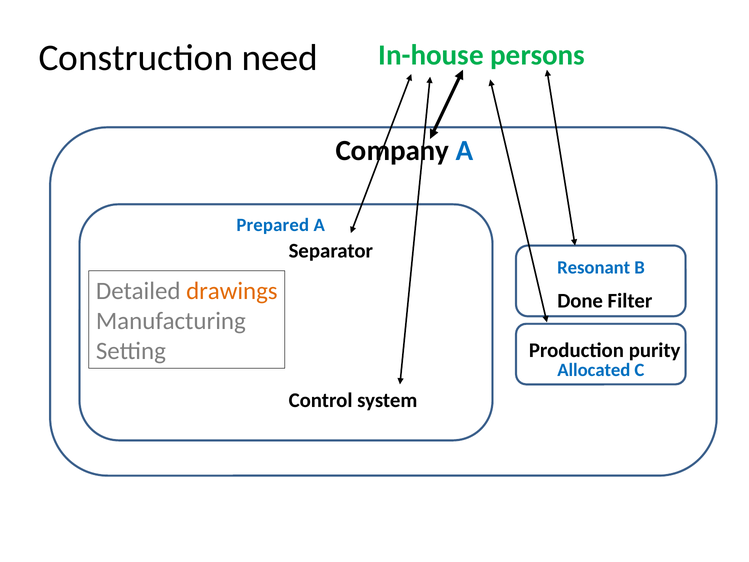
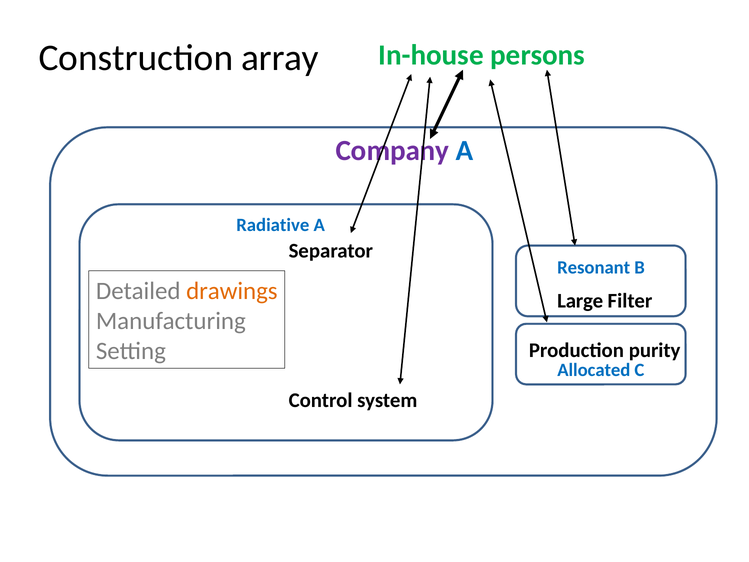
need: need -> array
Company colour: black -> purple
Prepared: Prepared -> Radiative
Done: Done -> Large
